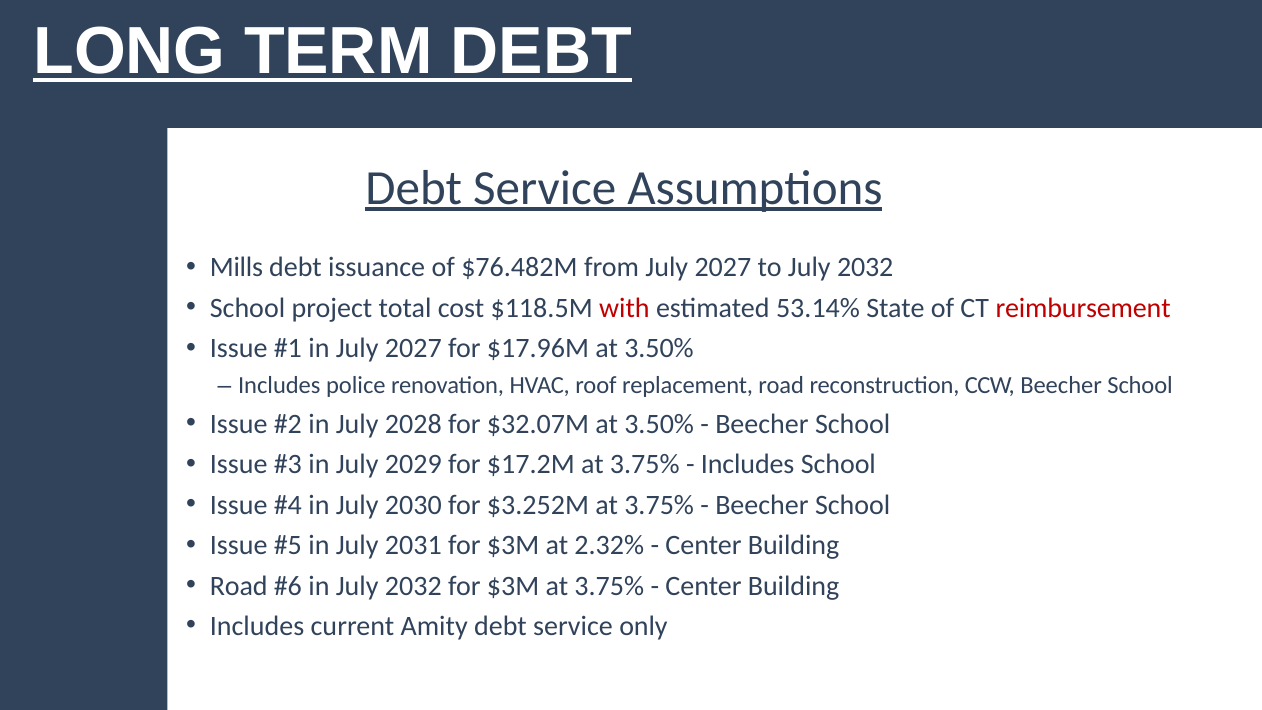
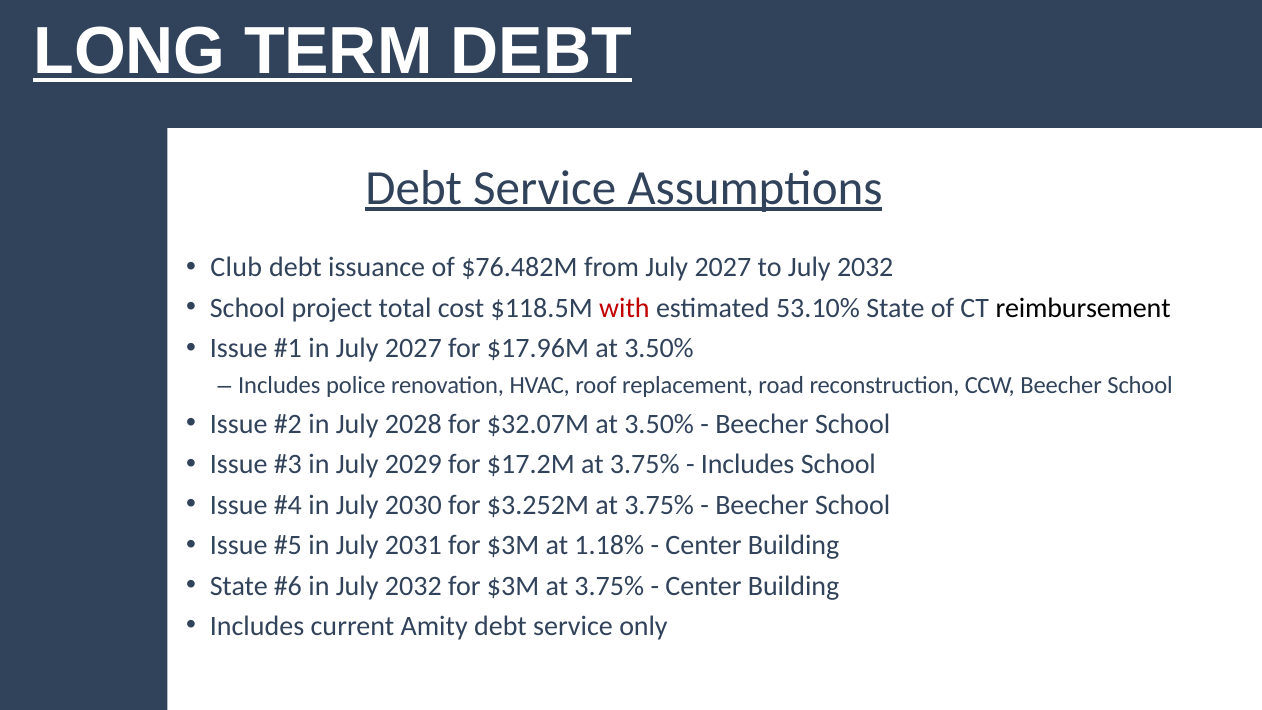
Mills: Mills -> Club
53.14%: 53.14% -> 53.10%
reimbursement colour: red -> black
2.32%: 2.32% -> 1.18%
Road at (239, 586): Road -> State
